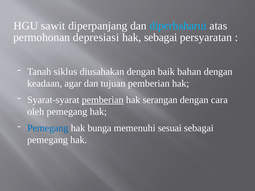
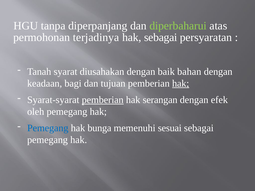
sawit: sawit -> tanpa
diperbaharui colour: light blue -> light green
depresiasi: depresiasi -> terjadinya
siklus: siklus -> syarat
agar: agar -> bagi
hak at (181, 84) underline: none -> present
cara: cara -> efek
